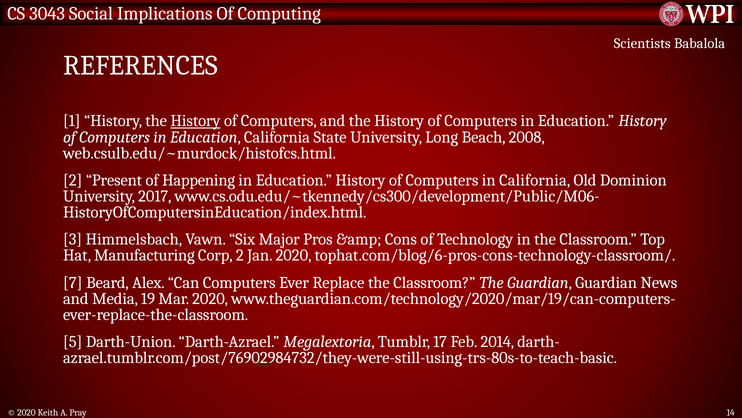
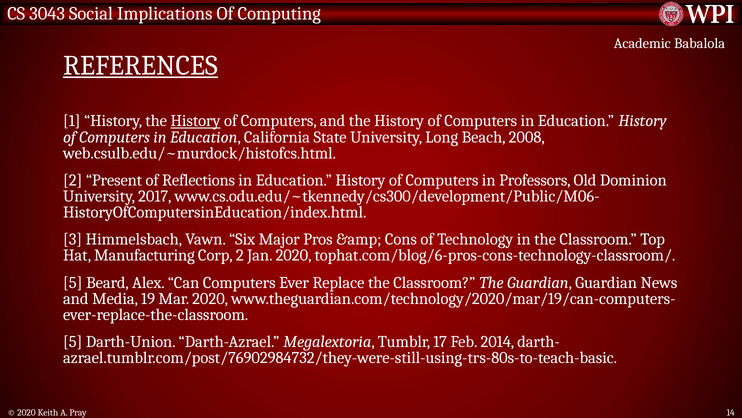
Scientists: Scientists -> Academic
REFERENCES underline: none -> present
Happening: Happening -> Reflections
in California: California -> Professors
7 at (73, 282): 7 -> 5
